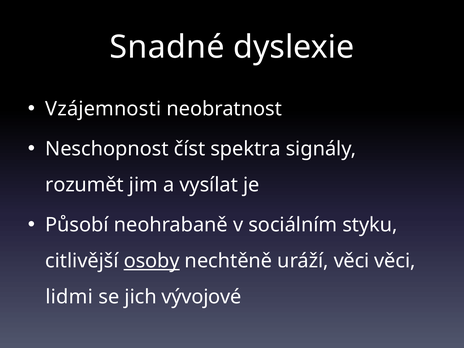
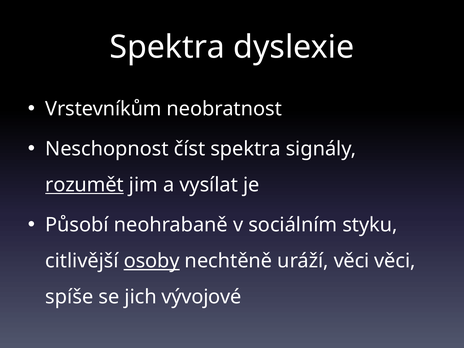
Snadné at (167, 47): Snadné -> Spektra
Vzájemnosti: Vzájemnosti -> Vrstevníkům
rozumět underline: none -> present
lidmi: lidmi -> spíše
